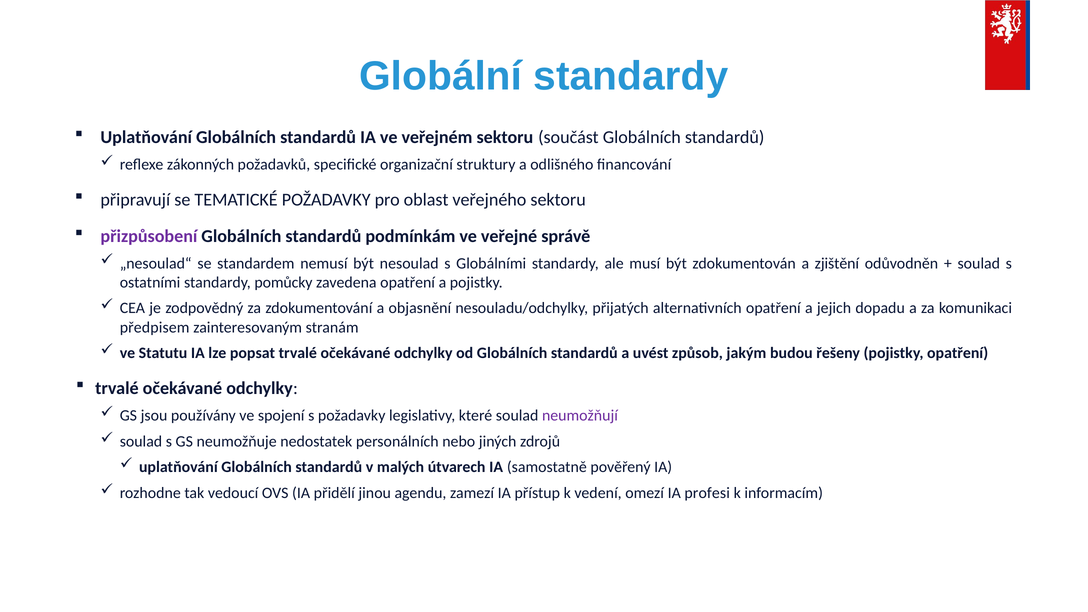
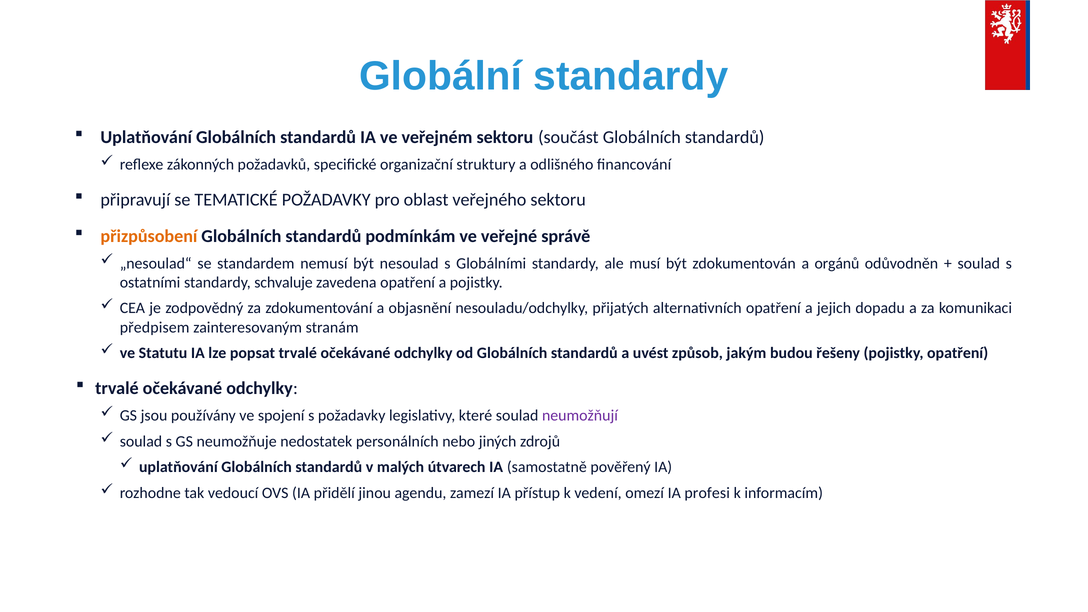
přizpůsobení colour: purple -> orange
zjištění: zjištění -> orgánů
pomůcky: pomůcky -> schvaluje
